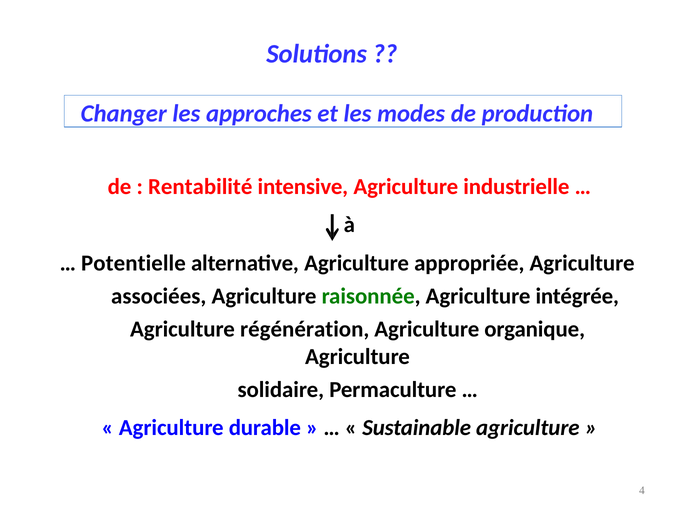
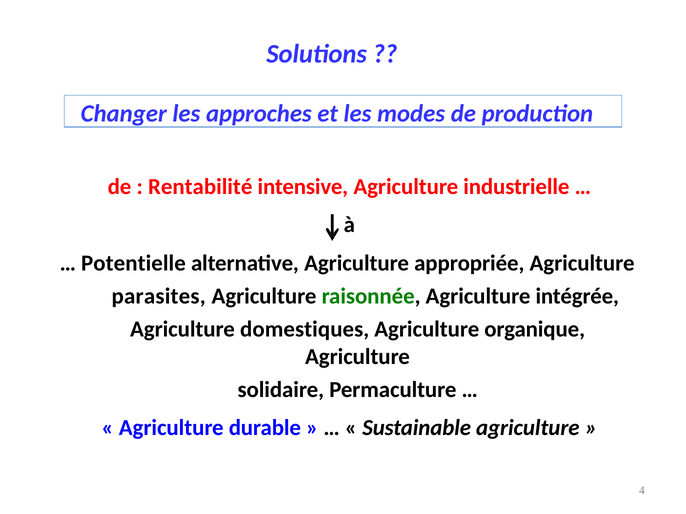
associées: associées -> parasites
régénération: régénération -> domestiques
